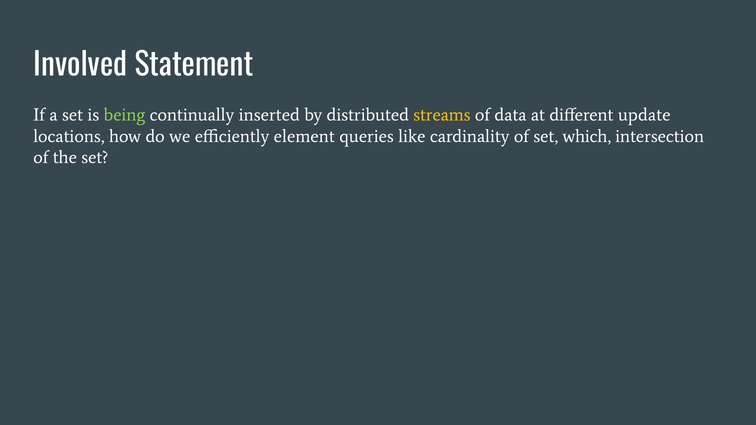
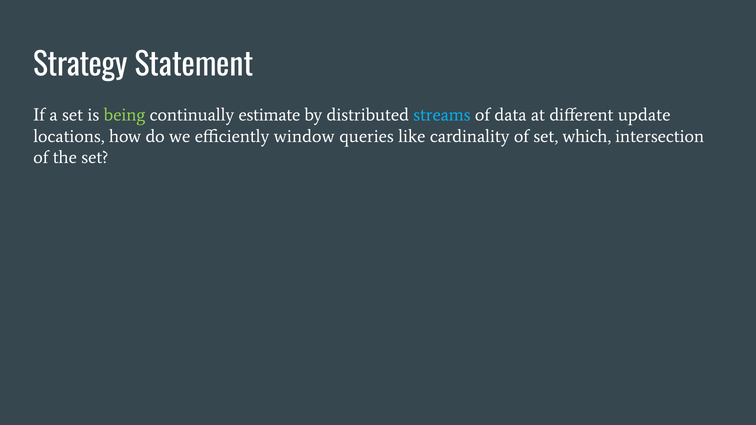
Involved: Involved -> Strategy
inserted: inserted -> estimate
streams colour: yellow -> light blue
element: element -> window
